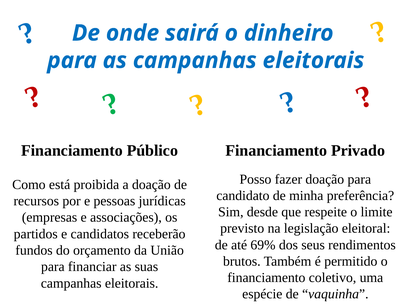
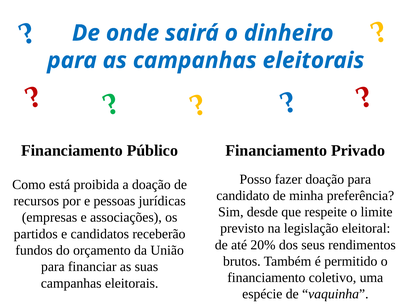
69%: 69% -> 20%
